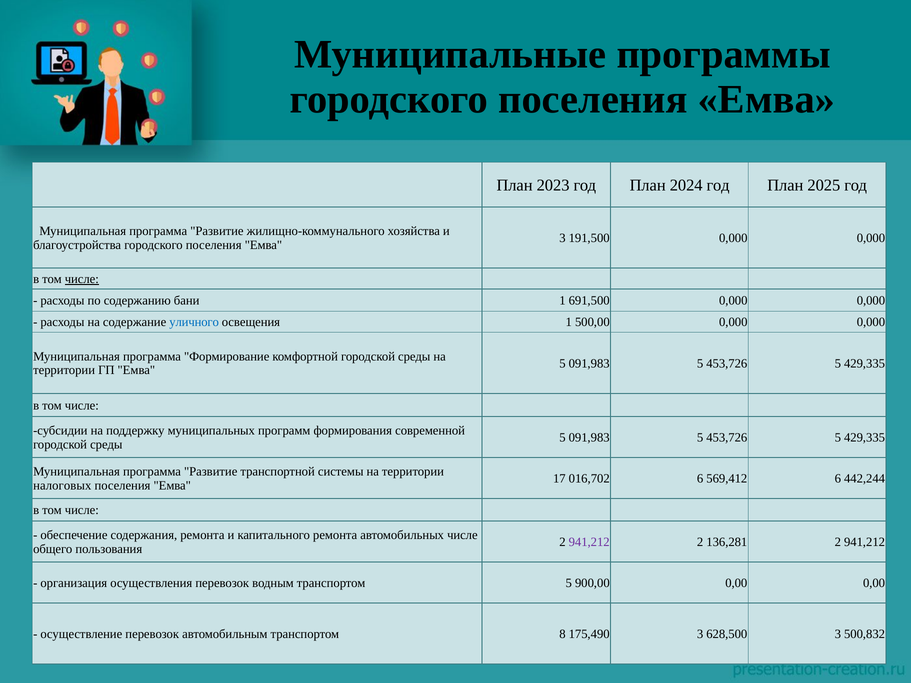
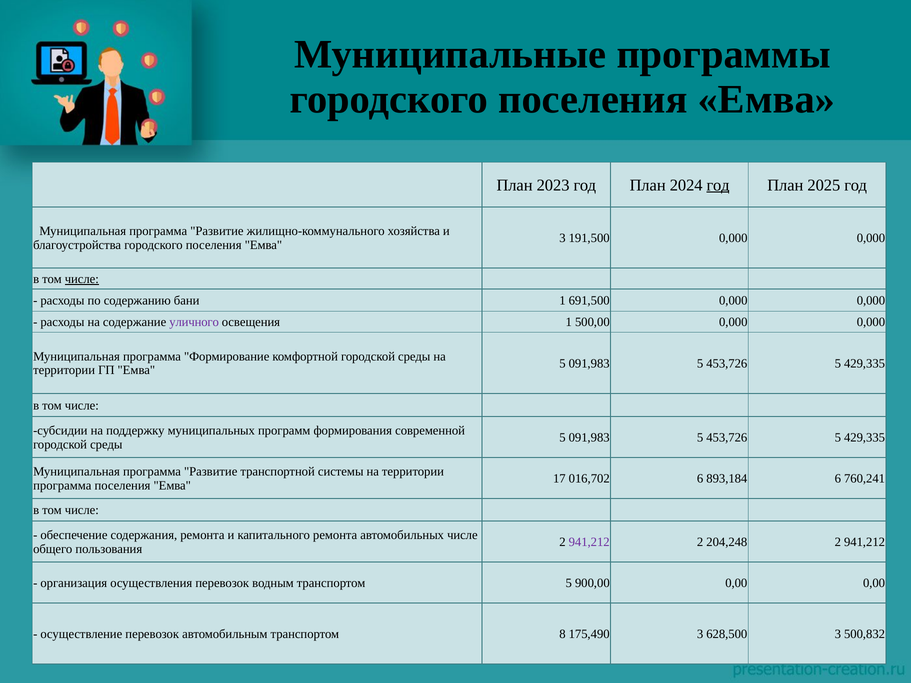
год at (718, 185) underline: none -> present
уличного colour: blue -> purple
569,412: 569,412 -> 893,184
442,244: 442,244 -> 760,241
налоговых at (62, 486): налоговых -> программа
136,281: 136,281 -> 204,248
